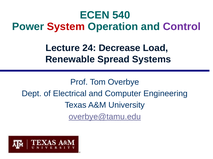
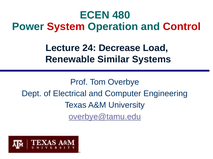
540: 540 -> 480
Control colour: purple -> red
Spread: Spread -> Similar
